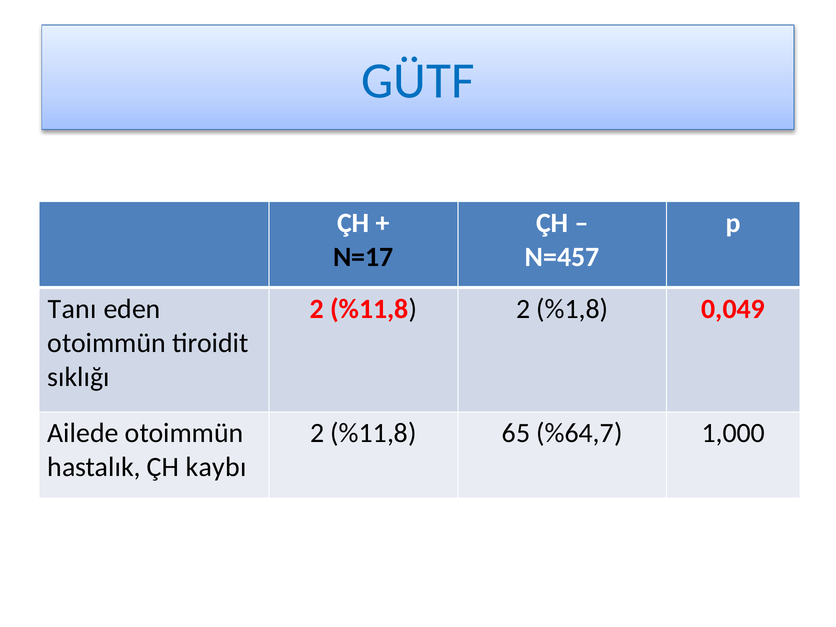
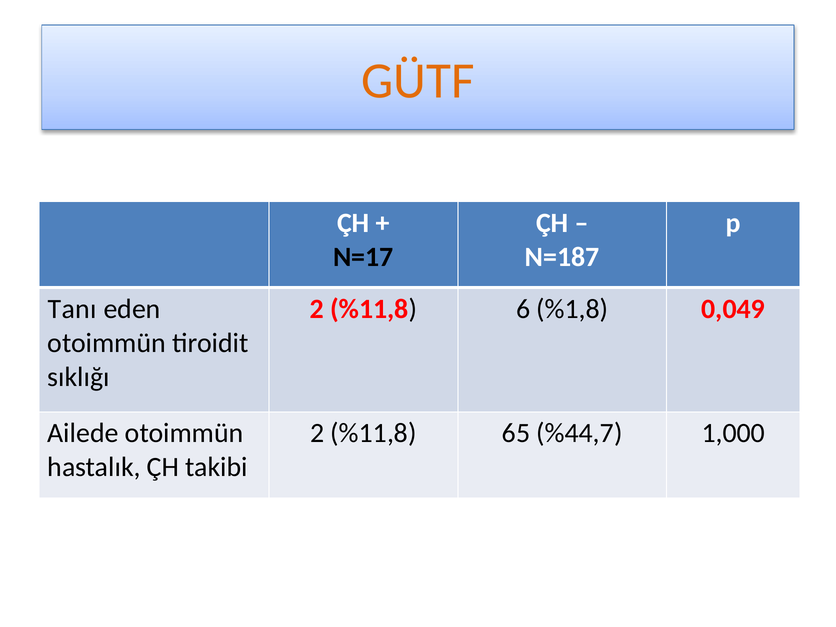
GÜTF colour: blue -> orange
N=457: N=457 -> N=187
%11,8 2: 2 -> 6
%64,7: %64,7 -> %44,7
kaybı: kaybı -> takibi
